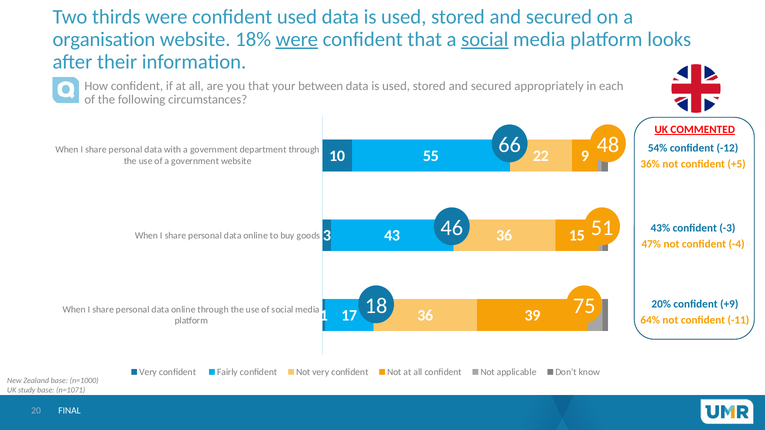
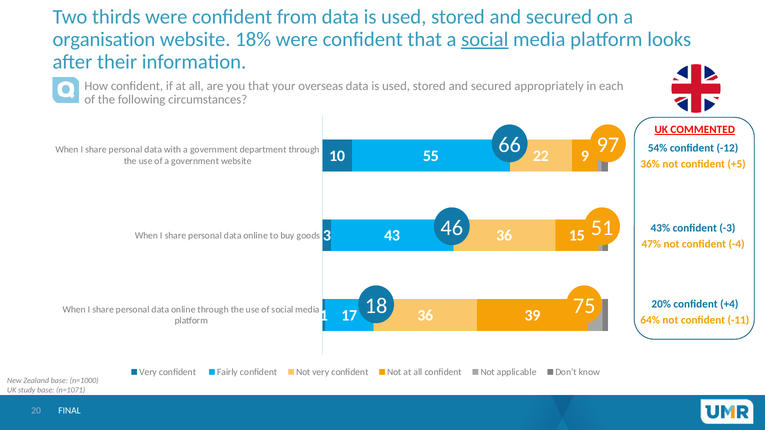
confident used: used -> from
were at (297, 39) underline: present -> none
between: between -> overseas
48: 48 -> 97
+9: +9 -> +4
